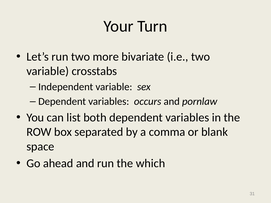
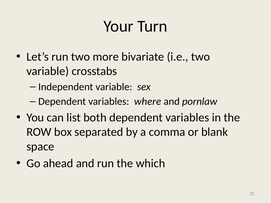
occurs: occurs -> where
